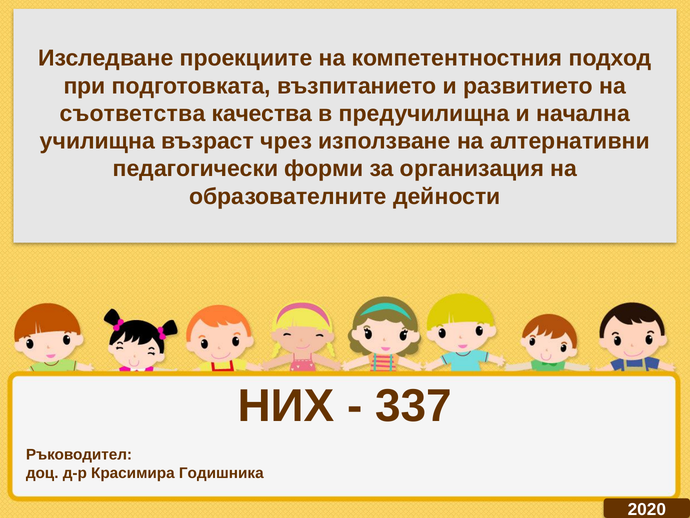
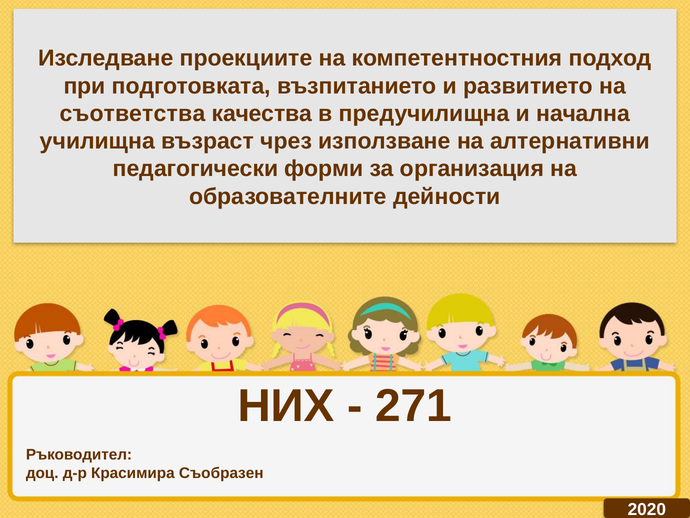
337: 337 -> 271
Годишника: Годишника -> Съобразен
